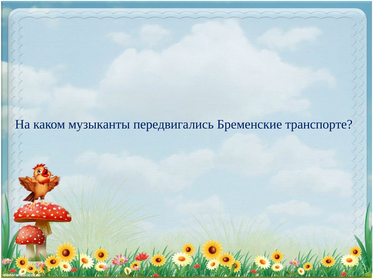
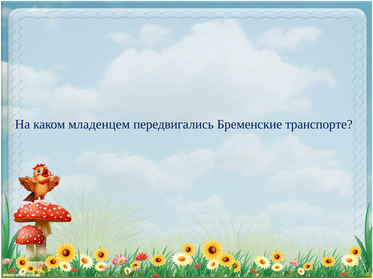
музыканты: музыканты -> младенцем
